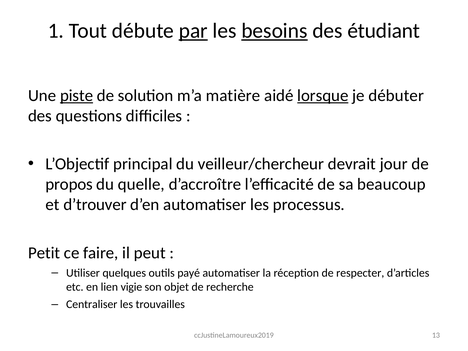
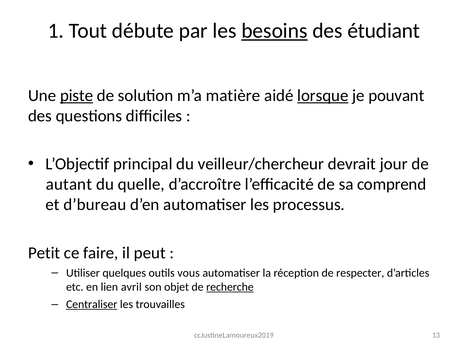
par underline: present -> none
débuter: débuter -> pouvant
propos: propos -> autant
beaucoup: beaucoup -> comprend
d’trouver: d’trouver -> d’bureau
payé: payé -> vous
vigie: vigie -> avril
recherche underline: none -> present
Centraliser underline: none -> present
